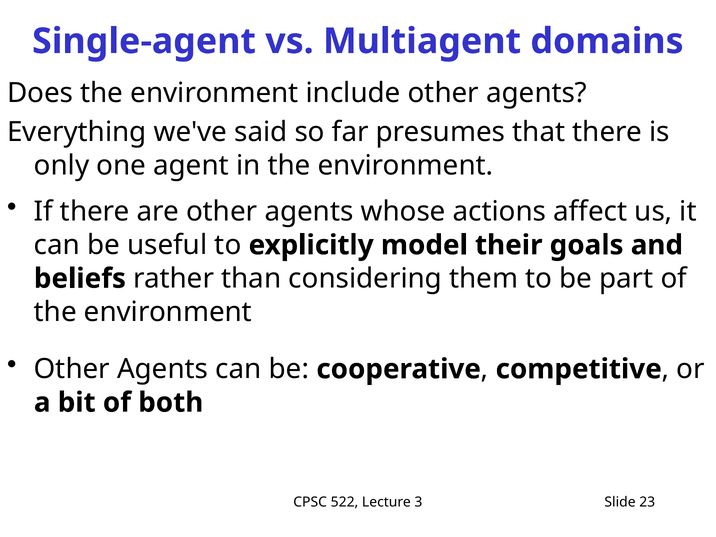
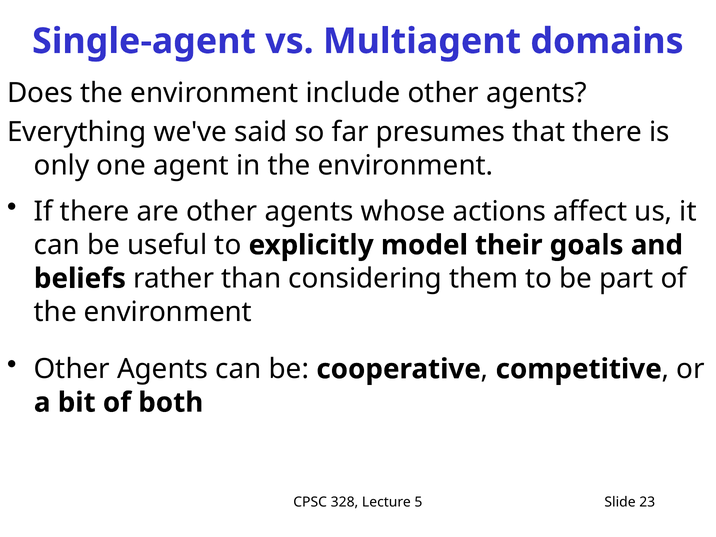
522: 522 -> 328
3: 3 -> 5
